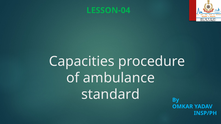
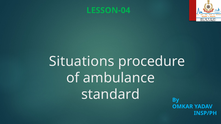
Capacities: Capacities -> Situations
